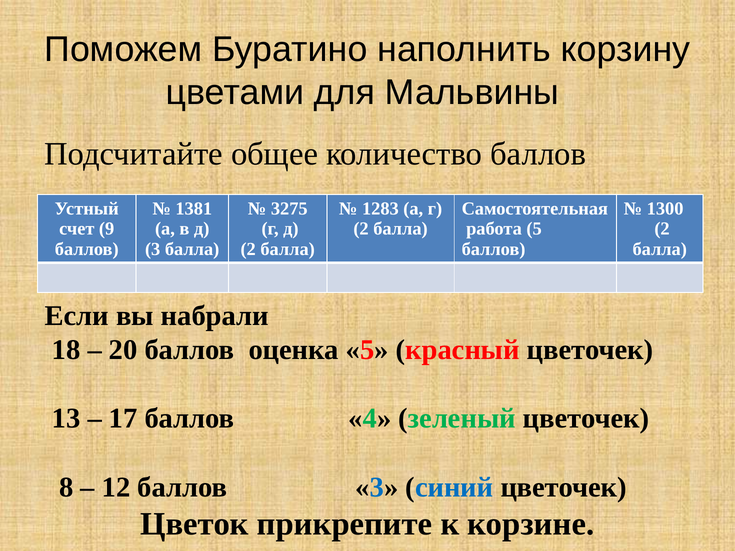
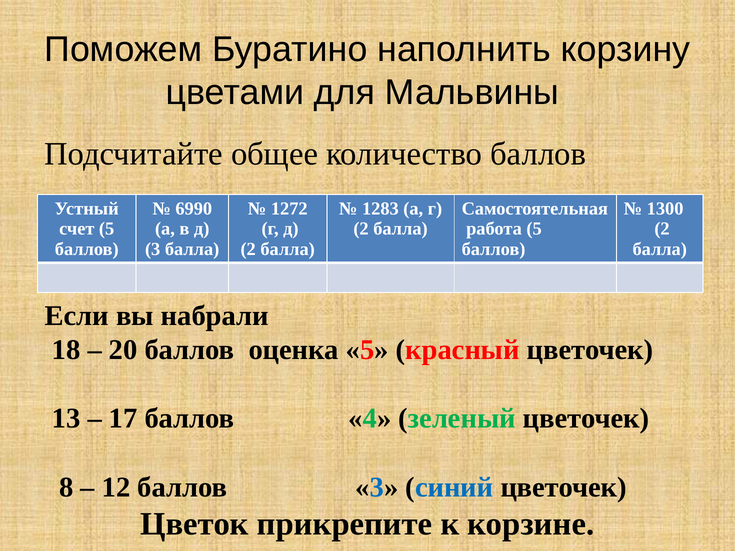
1381: 1381 -> 6990
3275: 3275 -> 1272
счет 9: 9 -> 5
